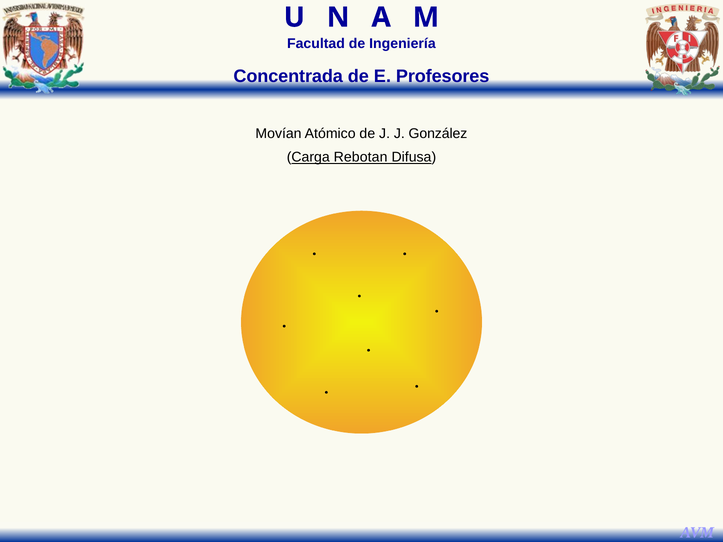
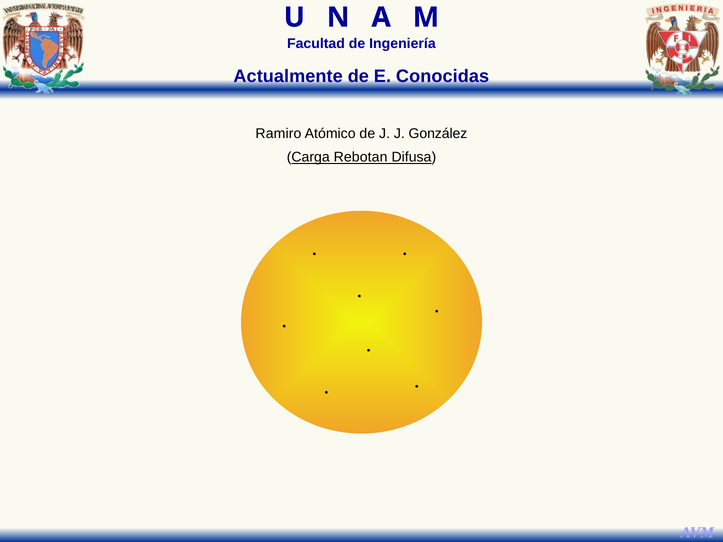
Concentrada: Concentrada -> Actualmente
Profesores: Profesores -> Conocidas
Movían: Movían -> Ramiro
